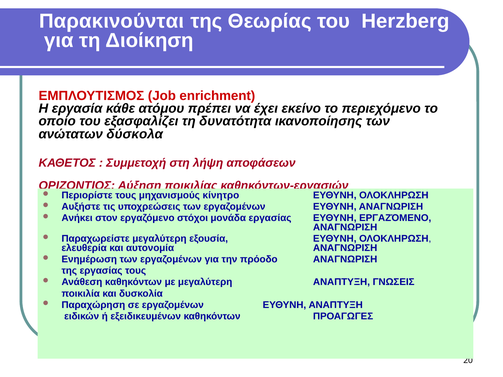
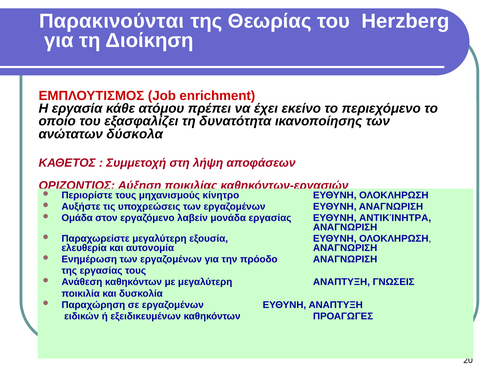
Ανήκει: Ανήκει -> Ομάδα
στόχοι: στόχοι -> λαβείν
ΕΥΘΥΝΗ ΕΡΓΑΖΌΜΕΝΟ: ΕΡΓΑΖΌΜΕΝΟ -> ΑΝΤΙΚΊΝΗΤΡΑ
